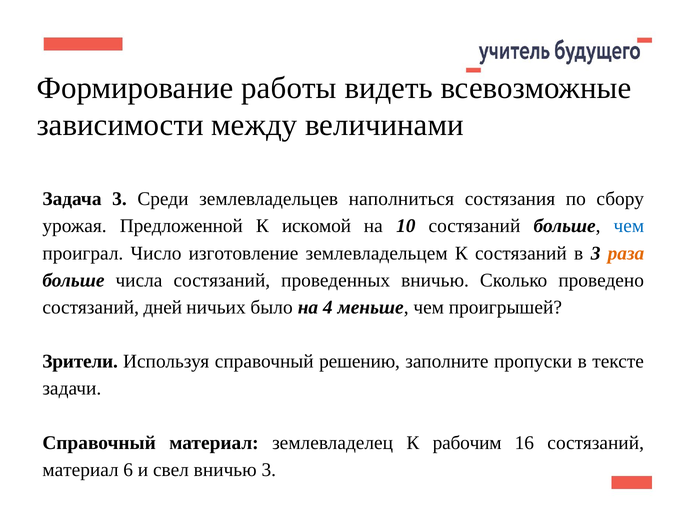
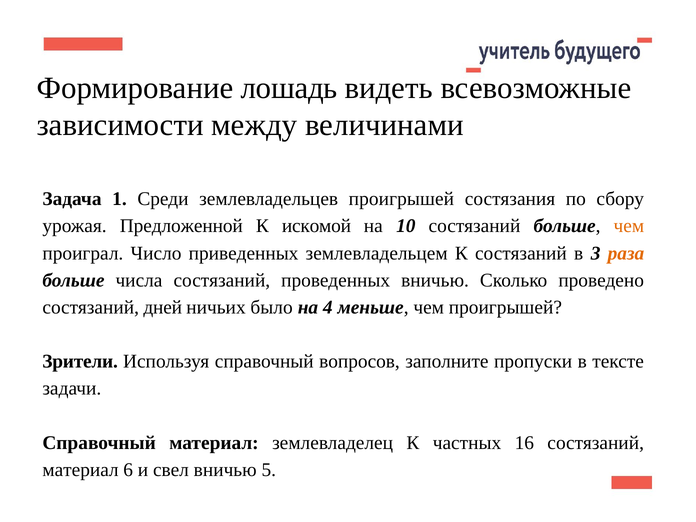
работы: работы -> лошадь
Задача 3: 3 -> 1
землевладельцев наполниться: наполниться -> проигрышей
чем at (629, 226) colour: blue -> orange
изготовление: изготовление -> приведенных
решению: решению -> вопросов
рабочим: рабочим -> частных
вничью 3: 3 -> 5
